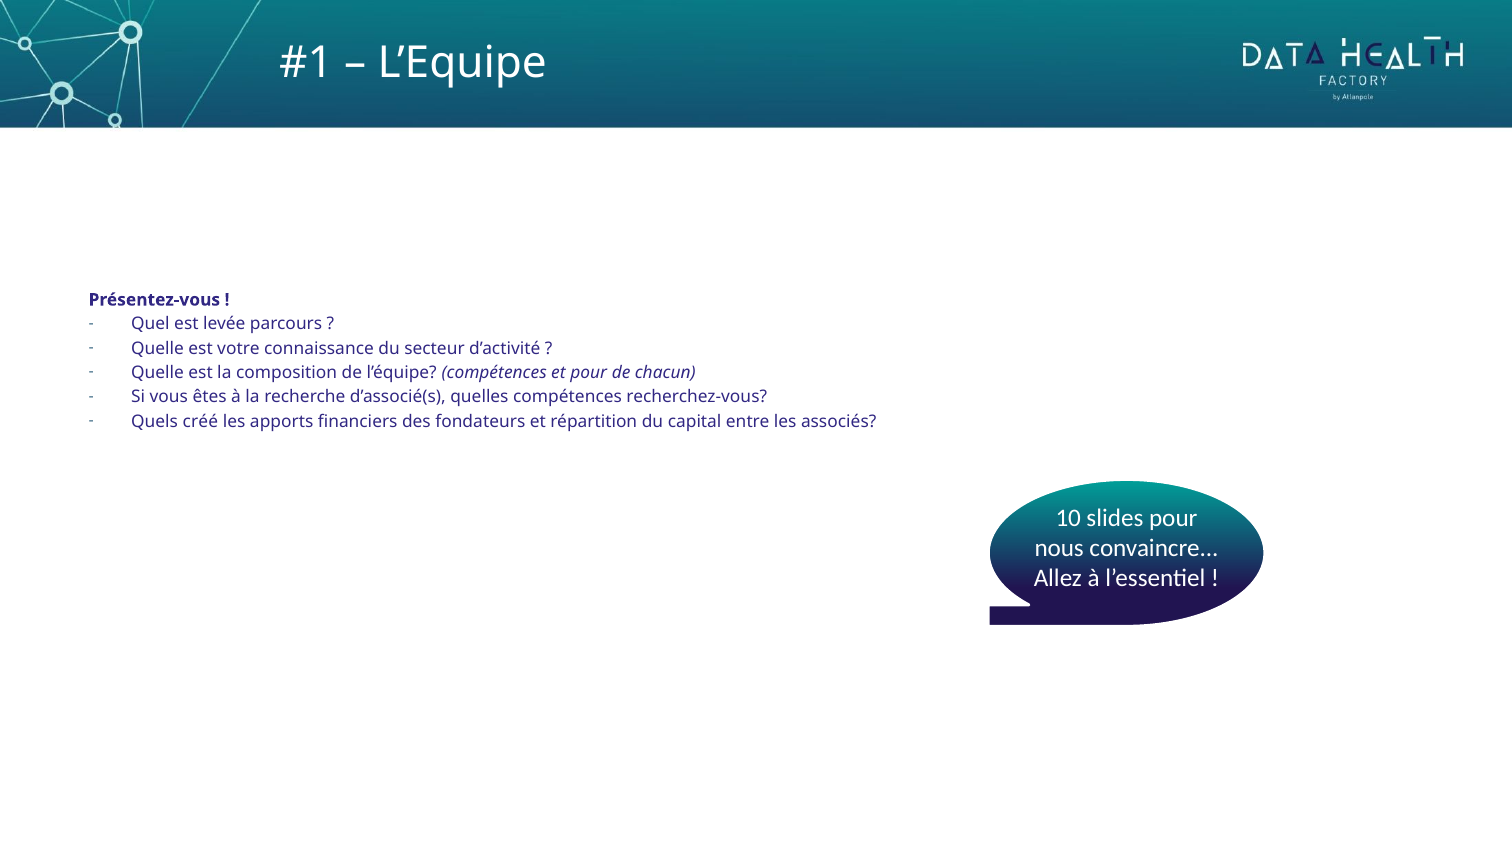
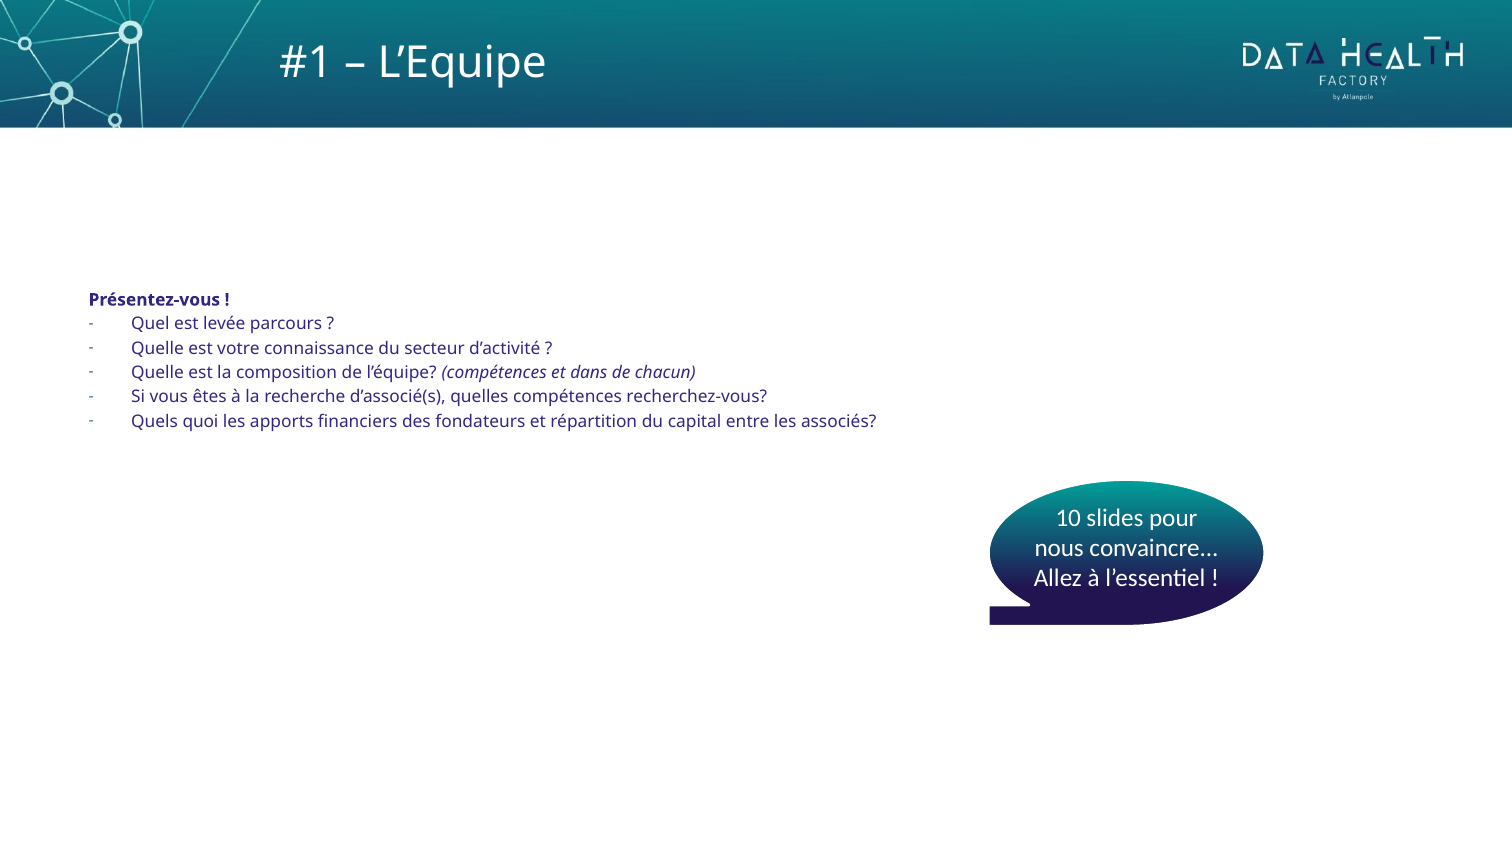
et pour: pour -> dans
créé: créé -> quoi
